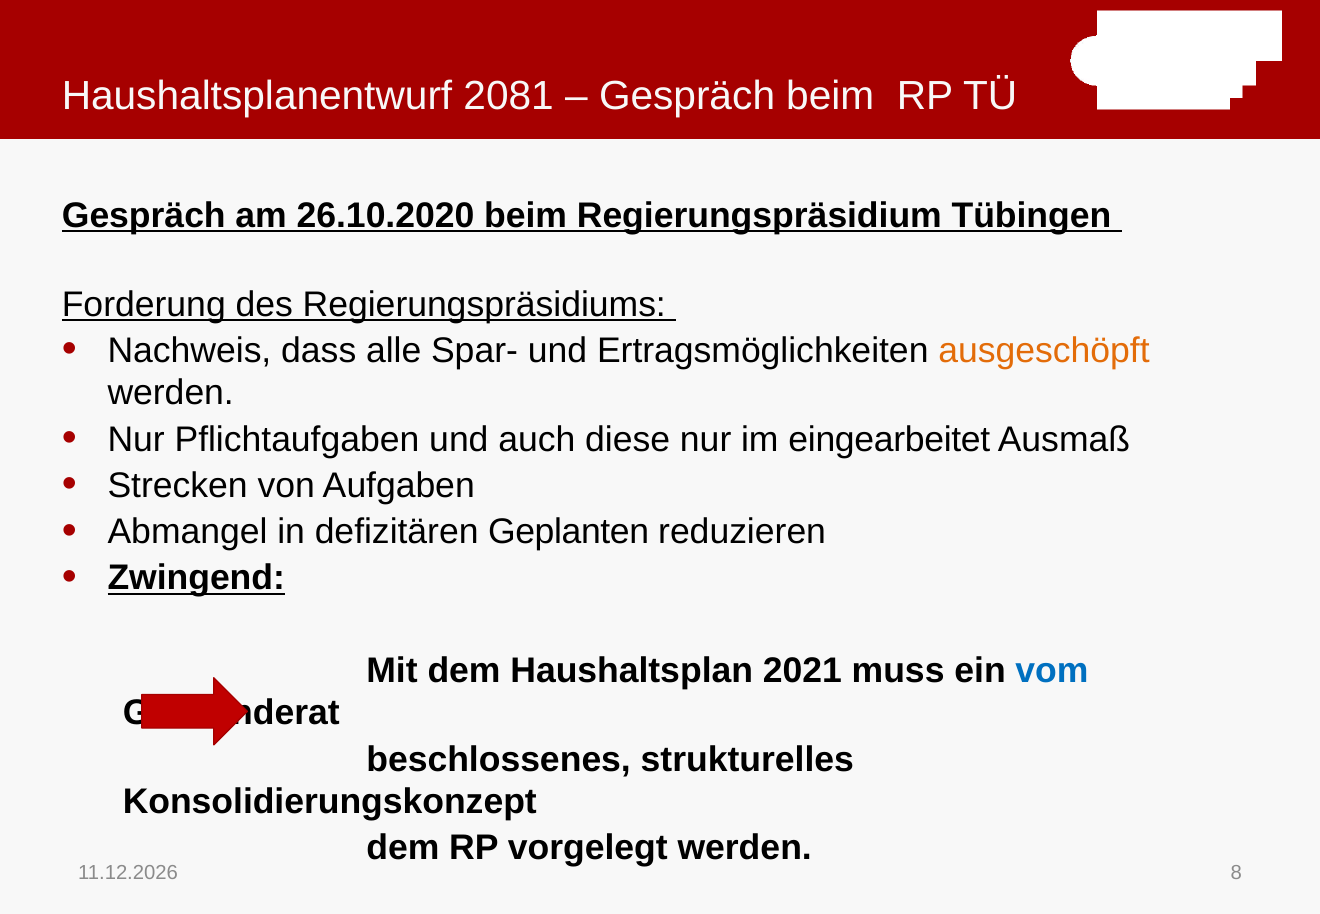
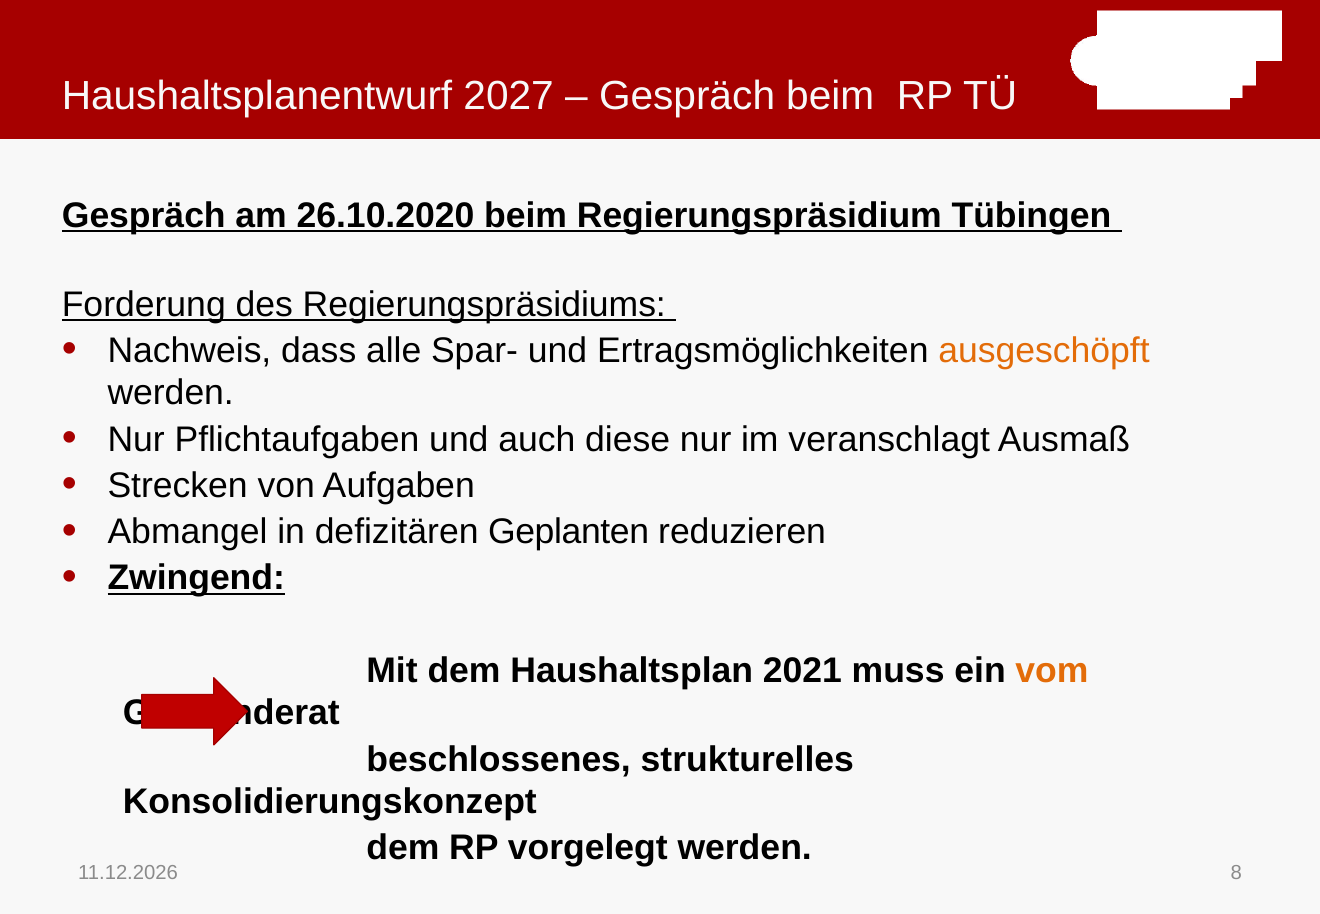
2081: 2081 -> 2027
eingearbeitet: eingearbeitet -> veranschlagt
vom colour: blue -> orange
